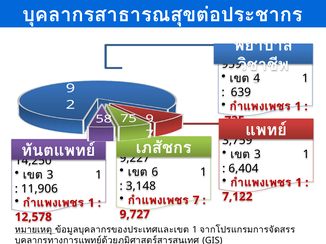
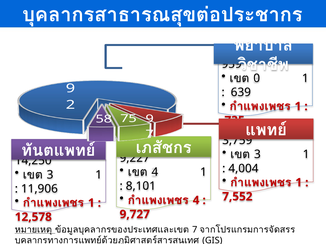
4: 4 -> 0
6,404: 6,404 -> 4,004
6 at (155, 172): 6 -> 4
3,148: 3,148 -> 8,101
7 at (196, 201): 7 -> 4
7,122: 7,122 -> 7,552
1 at (195, 230): 1 -> 7
